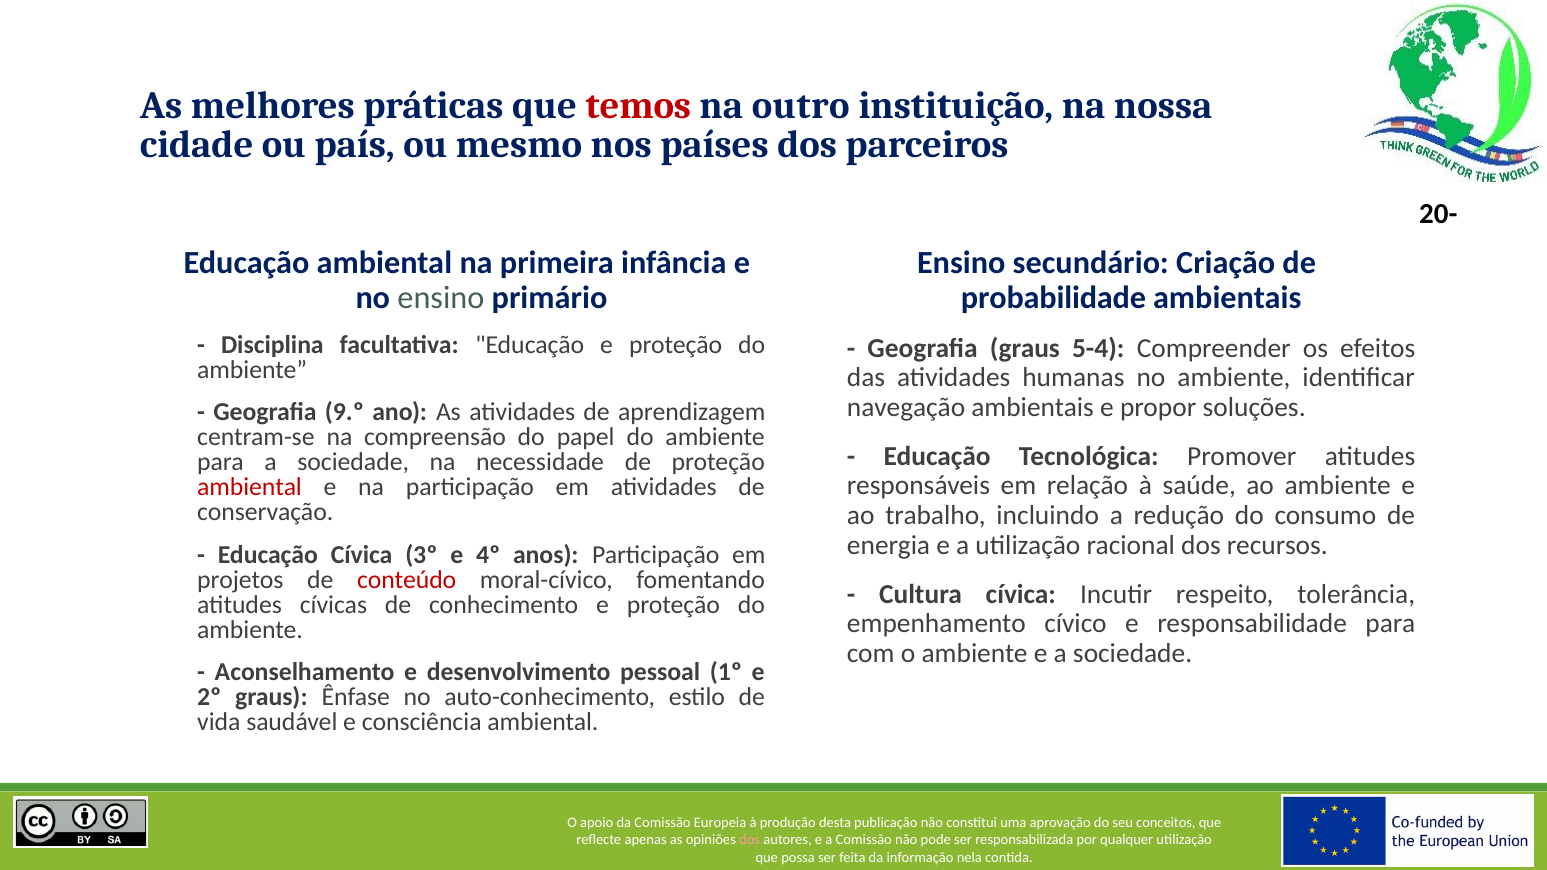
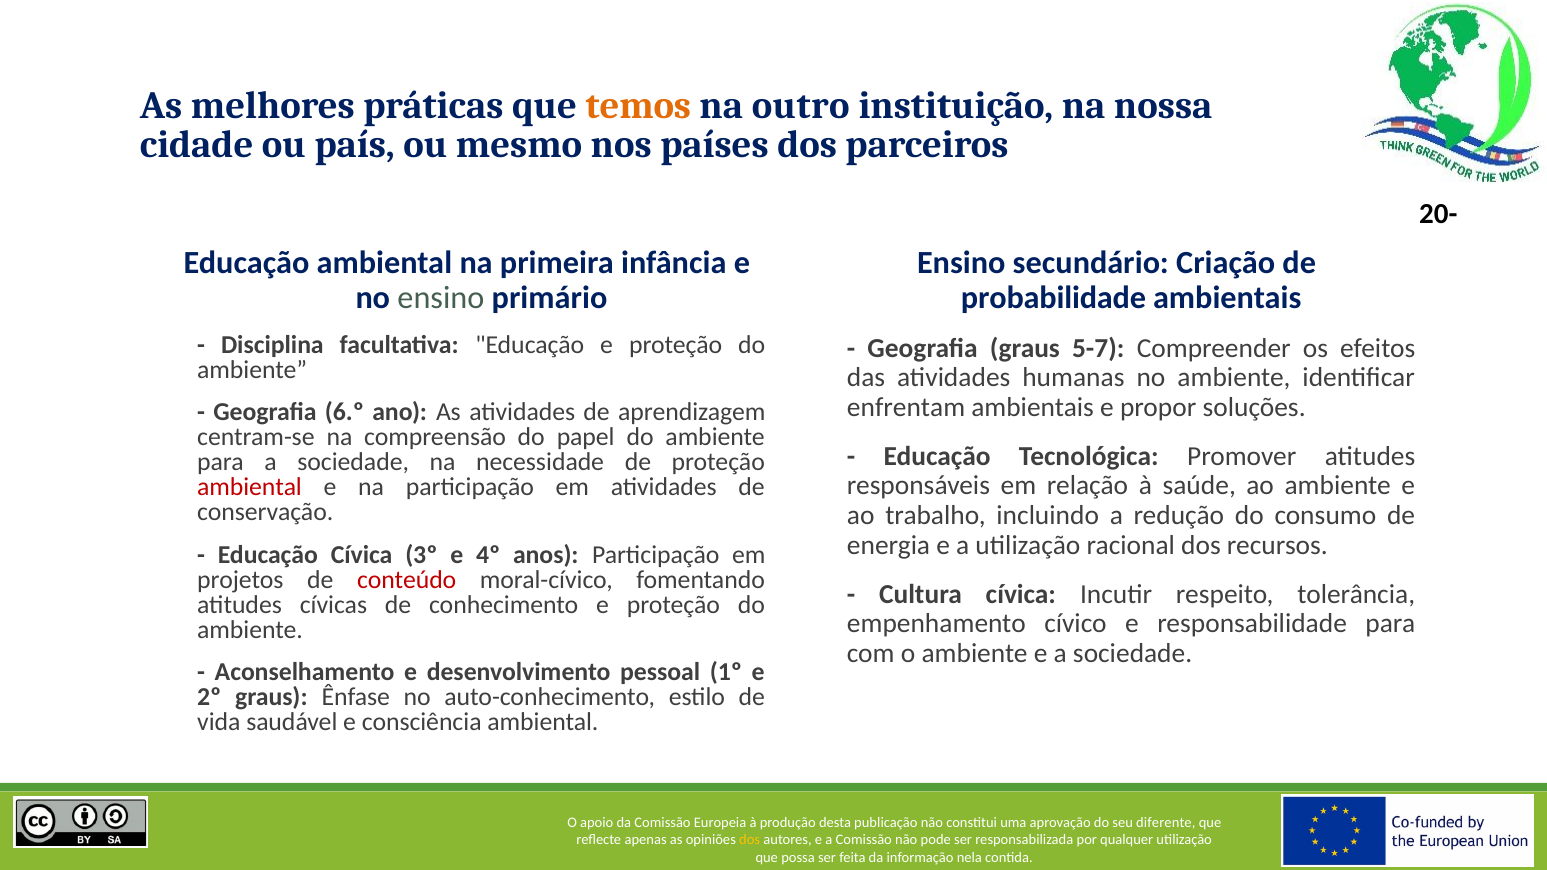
temos colour: red -> orange
5-4: 5-4 -> 5-7
navegação: navegação -> enfrentam
9.º: 9.º -> 6.º
conceitos: conceitos -> diferente
dos at (750, 840) colour: pink -> yellow
